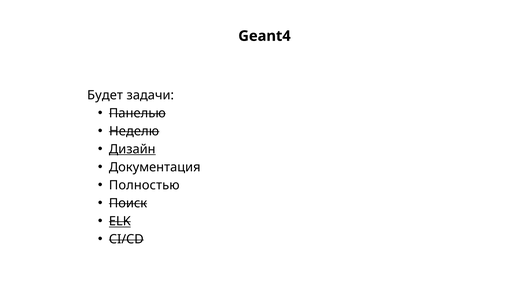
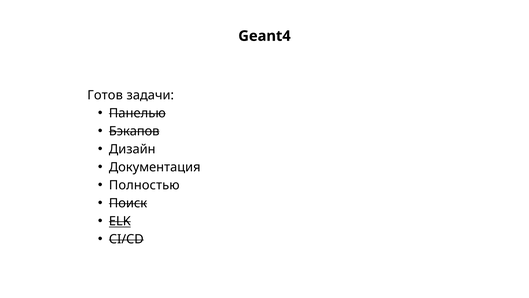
Будет: Будет -> Готов
Неделю: Неделю -> Бэкапов
Дизайн underline: present -> none
